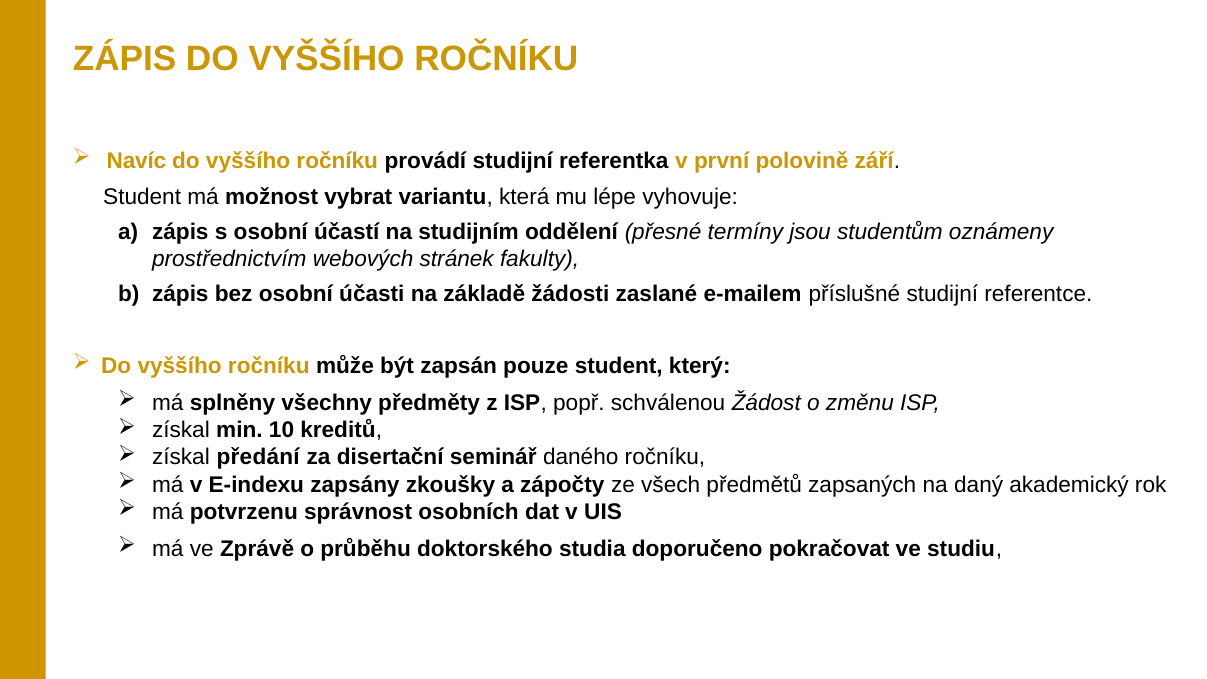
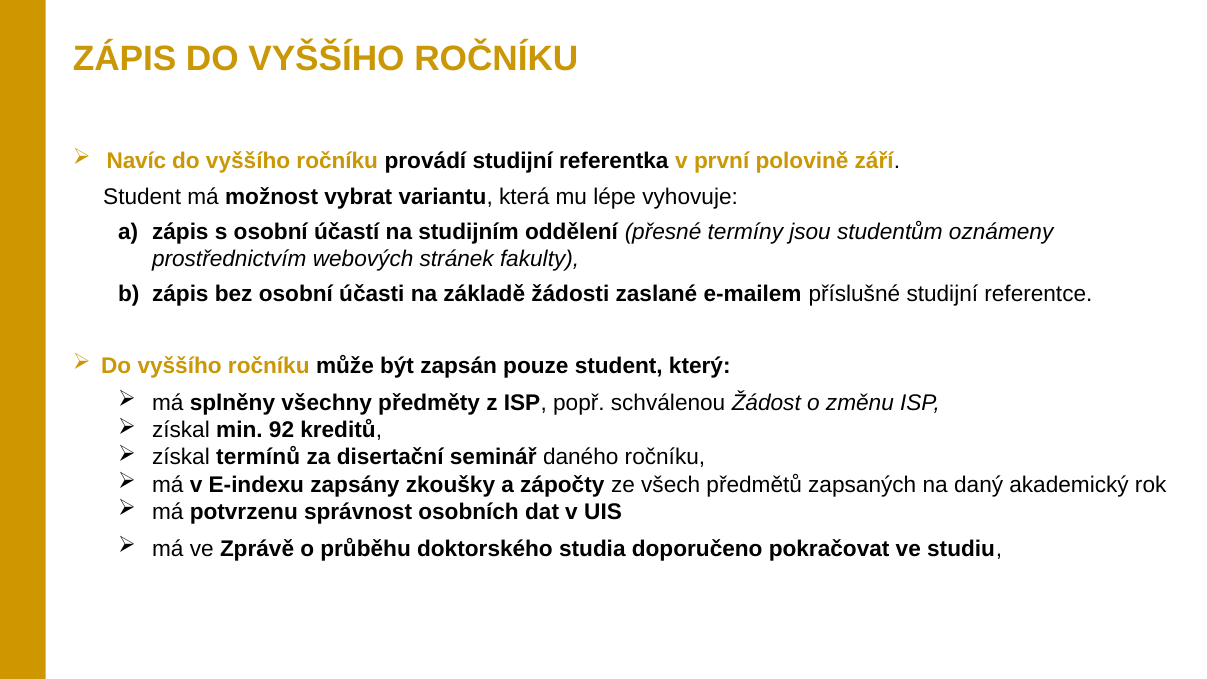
10: 10 -> 92
předání: předání -> termínů
